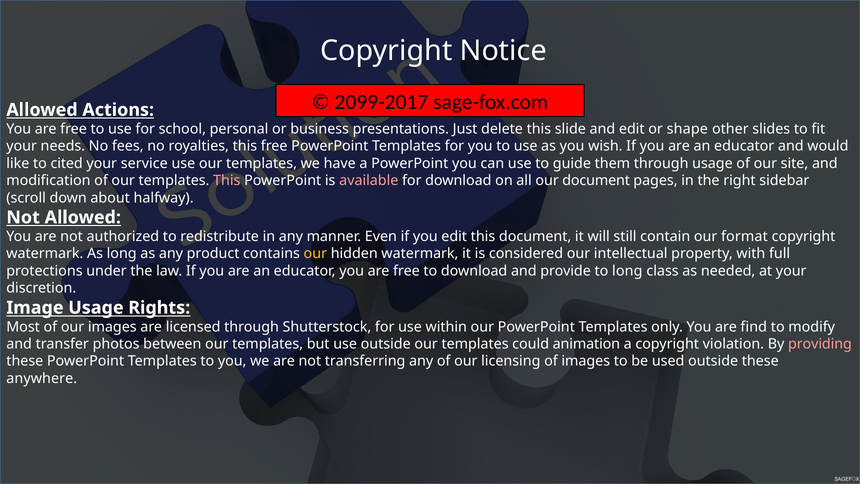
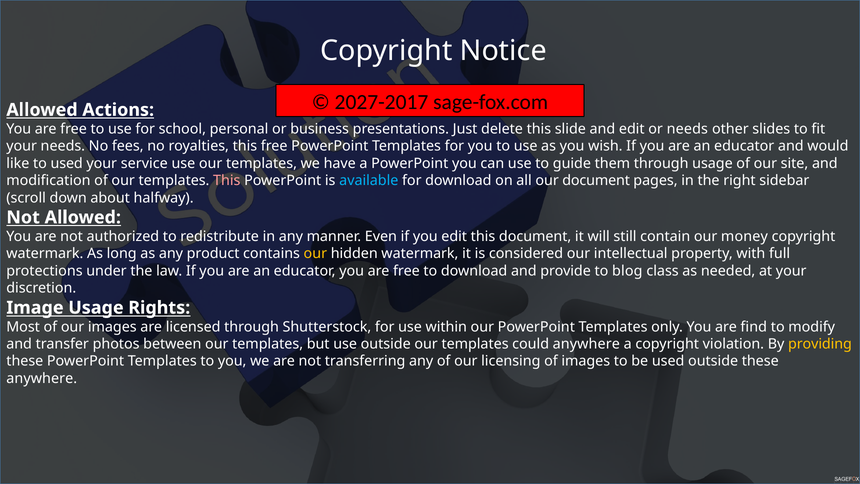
2099-2017: 2099-2017 -> 2027-2017
or shape: shape -> needs
to cited: cited -> used
available colour: pink -> light blue
format: format -> money
to long: long -> blog
could animation: animation -> anywhere
providing colour: pink -> yellow
